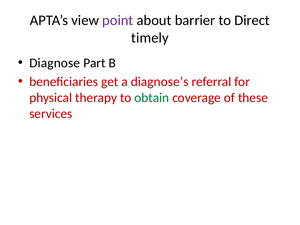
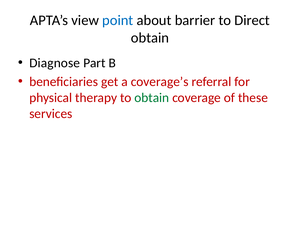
point colour: purple -> blue
timely at (150, 38): timely -> obtain
diagnose’s: diagnose’s -> coverage’s
